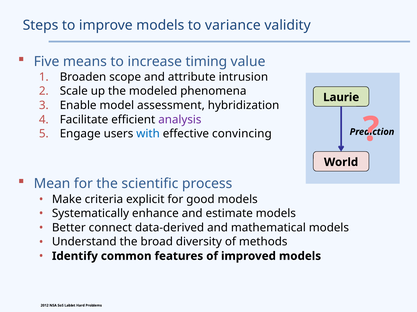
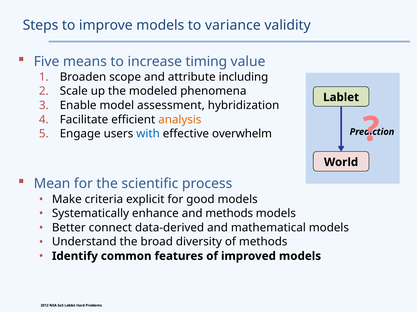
intrusion: intrusion -> including
Laurie at (341, 98): Laurie -> Lablet
analysis colour: purple -> orange
convincing: convincing -> overwhelm
and estimate: estimate -> methods
